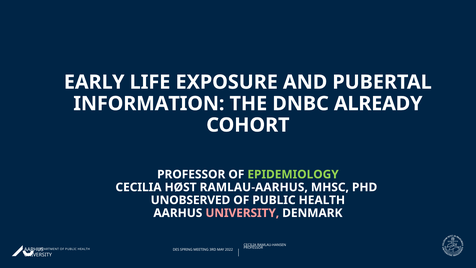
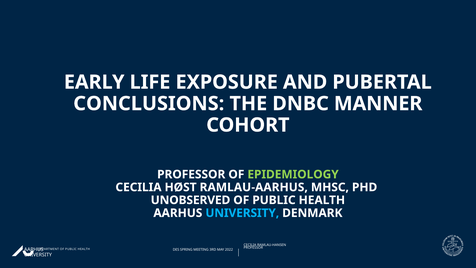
INFORMATION: INFORMATION -> CONCLUSIONS
ALREADY: ALREADY -> MANNER
UNIVERSITY at (242, 213) colour: pink -> light blue
